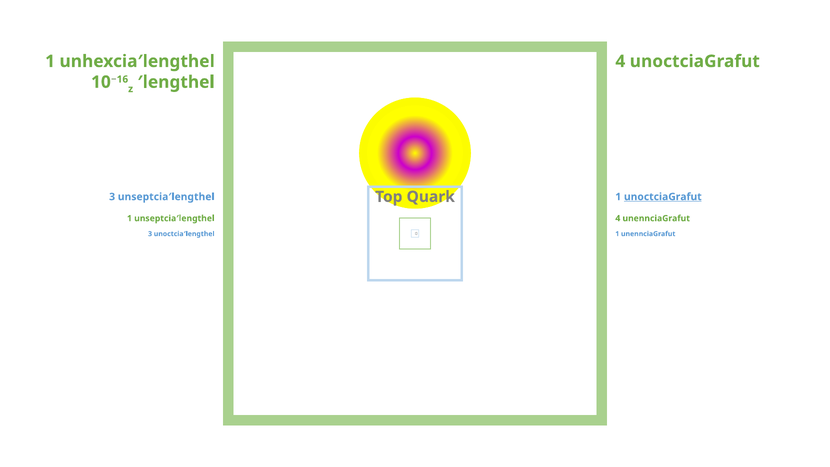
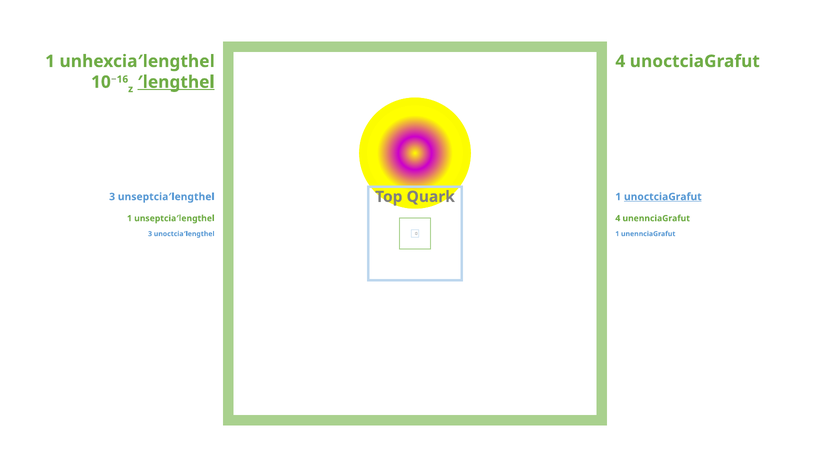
′lengthel underline: none -> present
